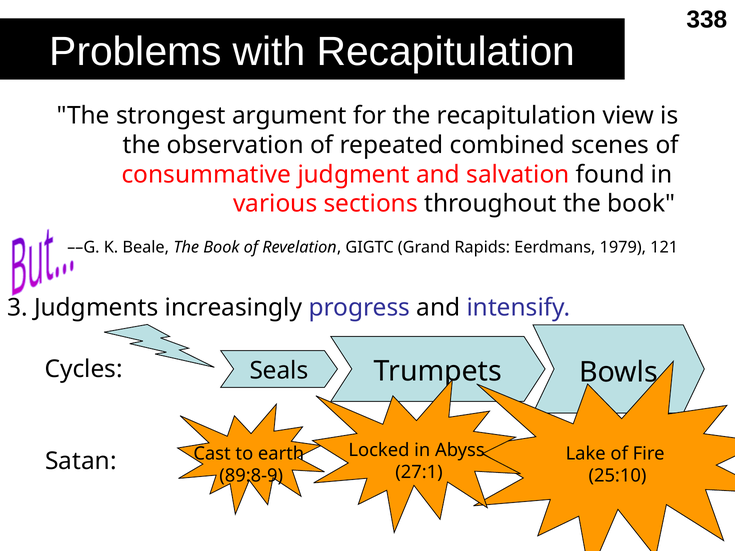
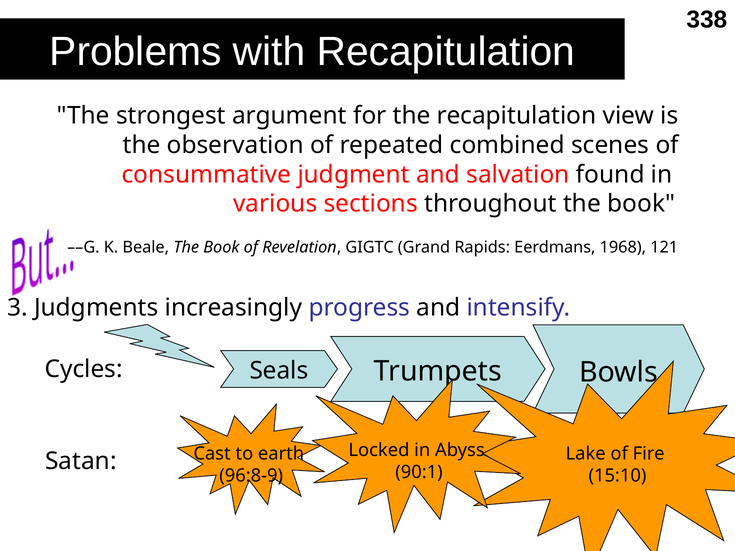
1979: 1979 -> 1968
27:1: 27:1 -> 90:1
89:8-9: 89:8-9 -> 96:8-9
25:10: 25:10 -> 15:10
